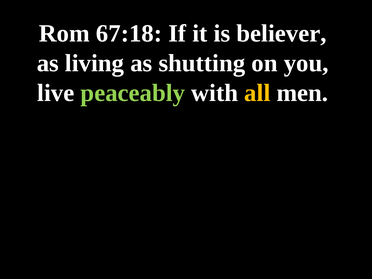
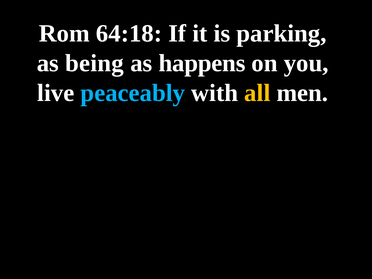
67:18: 67:18 -> 64:18
believer: believer -> parking
living: living -> being
shutting: shutting -> happens
peaceably colour: light green -> light blue
